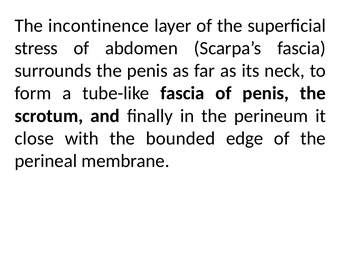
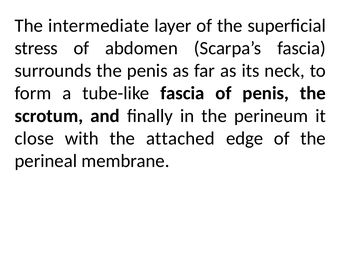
incontinence: incontinence -> intermediate
bounded: bounded -> attached
